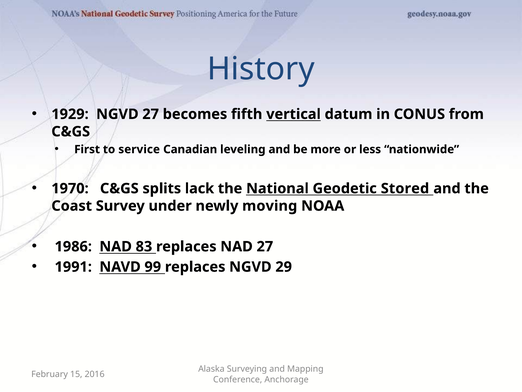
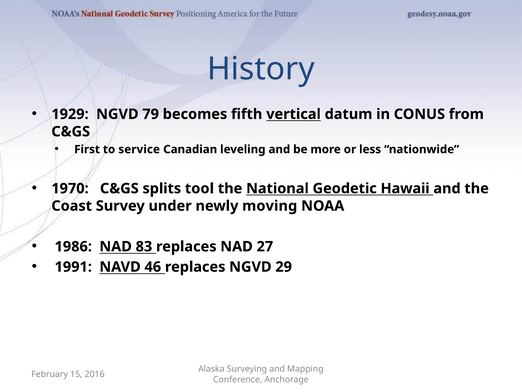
NGVD 27: 27 -> 79
lack: lack -> tool
Stored: Stored -> Hawaii
99: 99 -> 46
